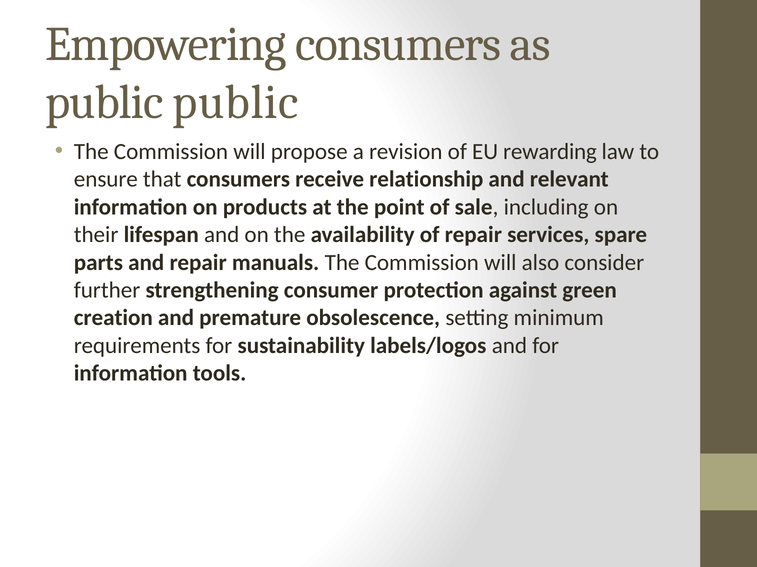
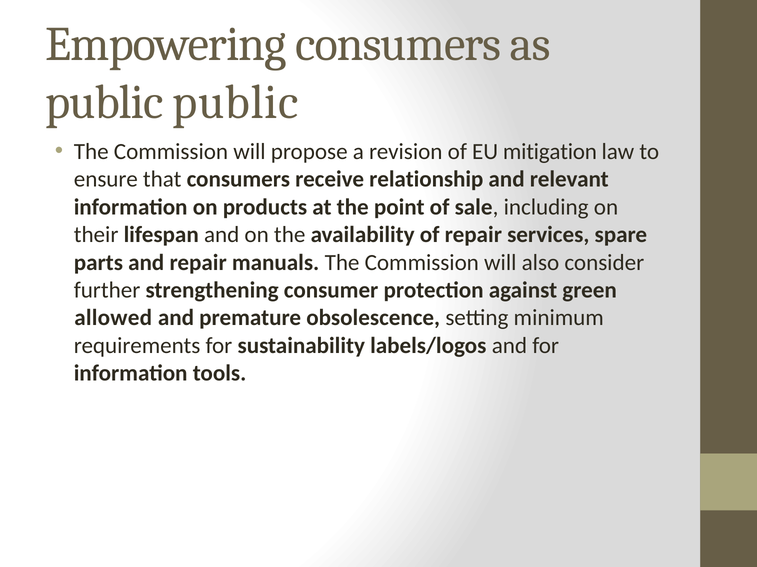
rewarding: rewarding -> mitigation
creation: creation -> allowed
